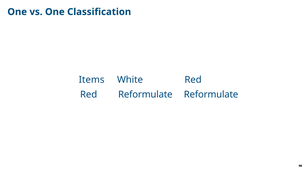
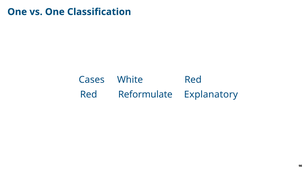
Items: Items -> Cases
Reformulate at (211, 95): Reformulate -> Explanatory
